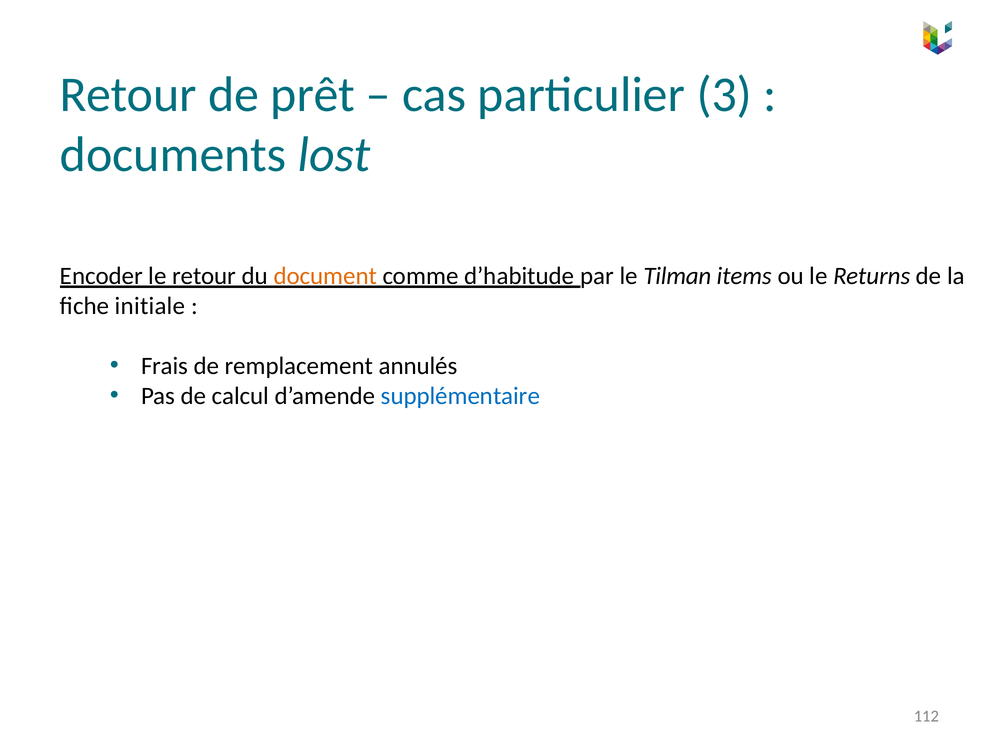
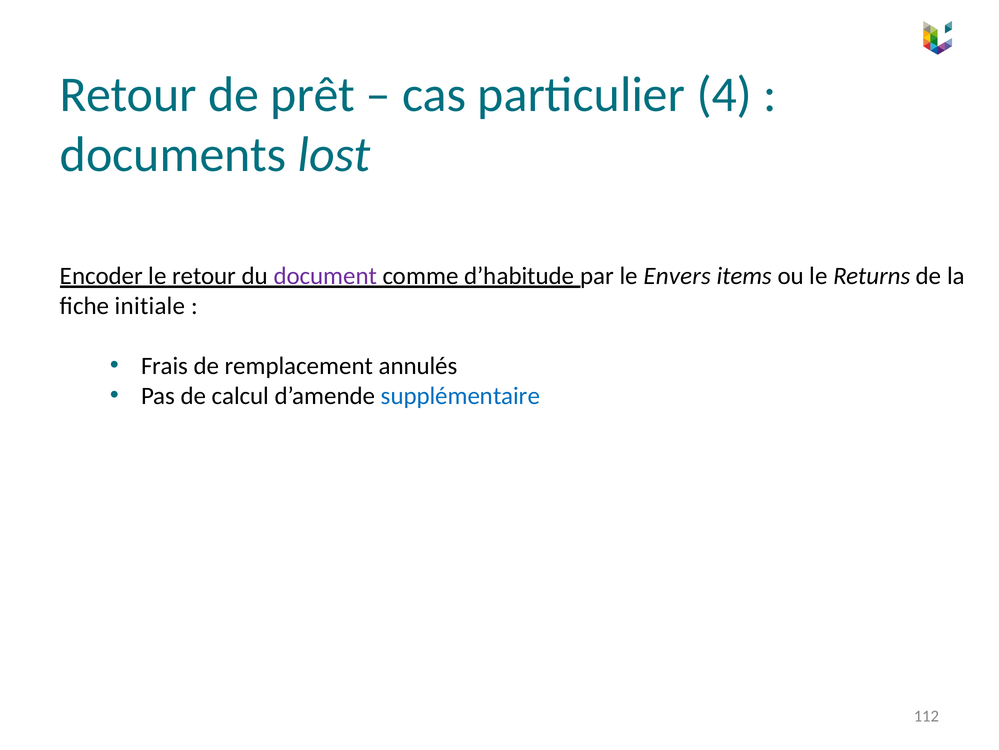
3: 3 -> 4
document colour: orange -> purple
Tilman: Tilman -> Envers
